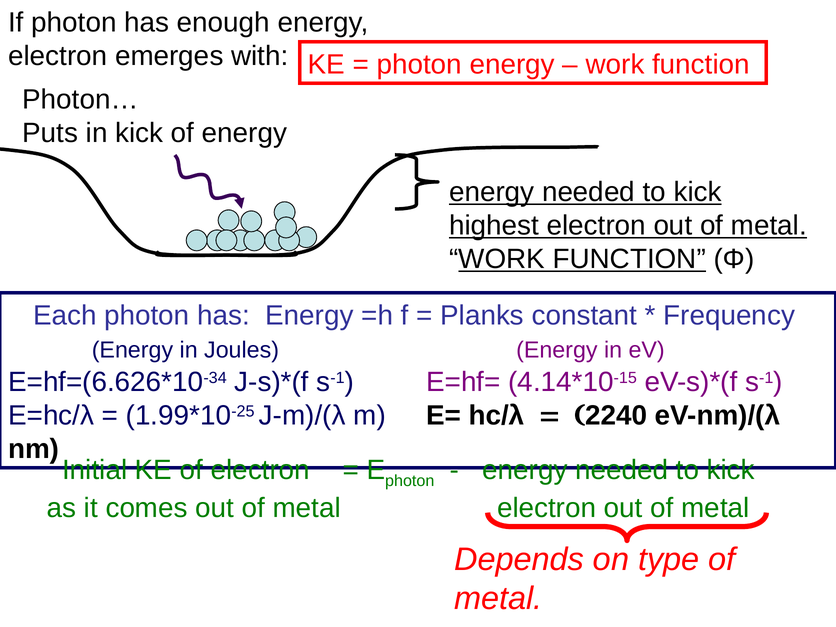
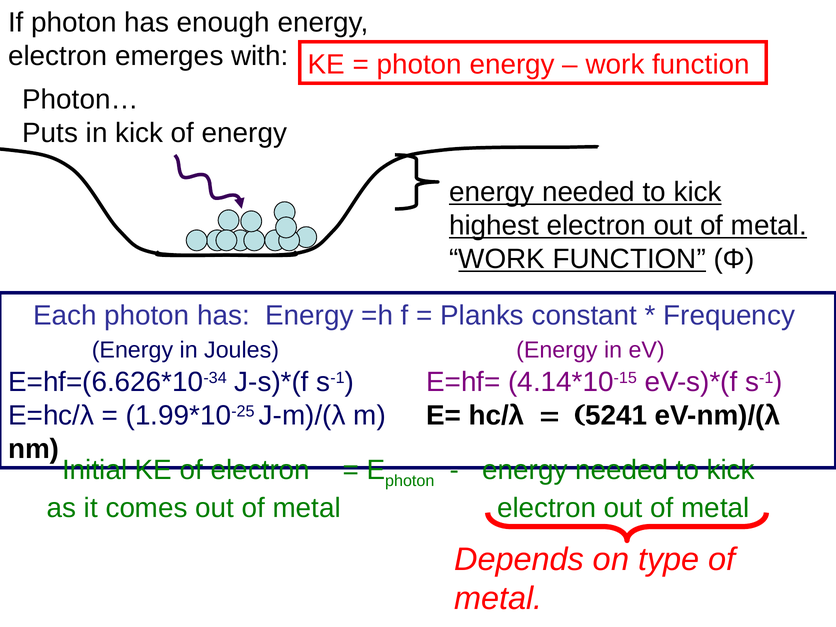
2240: 2240 -> 5241
